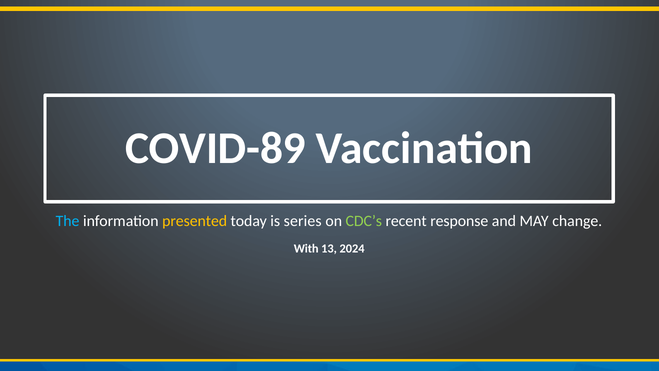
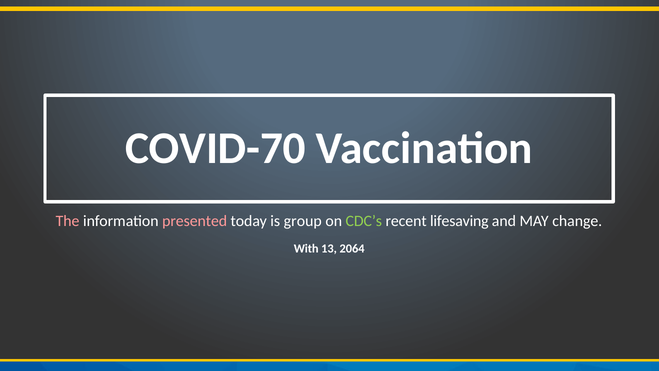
COVID-89: COVID-89 -> COVID-70
The colour: light blue -> pink
presented colour: yellow -> pink
series: series -> group
response: response -> lifesaving
2024: 2024 -> 2064
